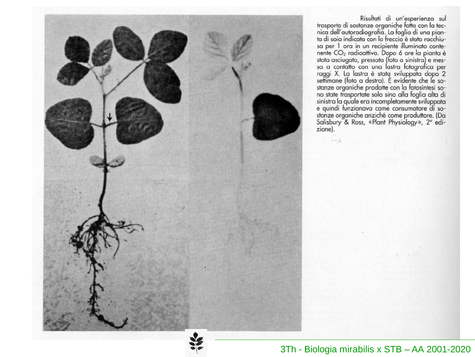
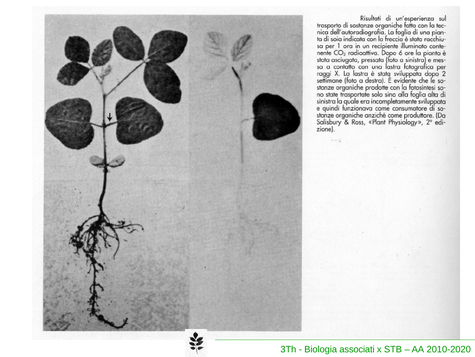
mirabilis: mirabilis -> associati
2001-2020: 2001-2020 -> 2010-2020
